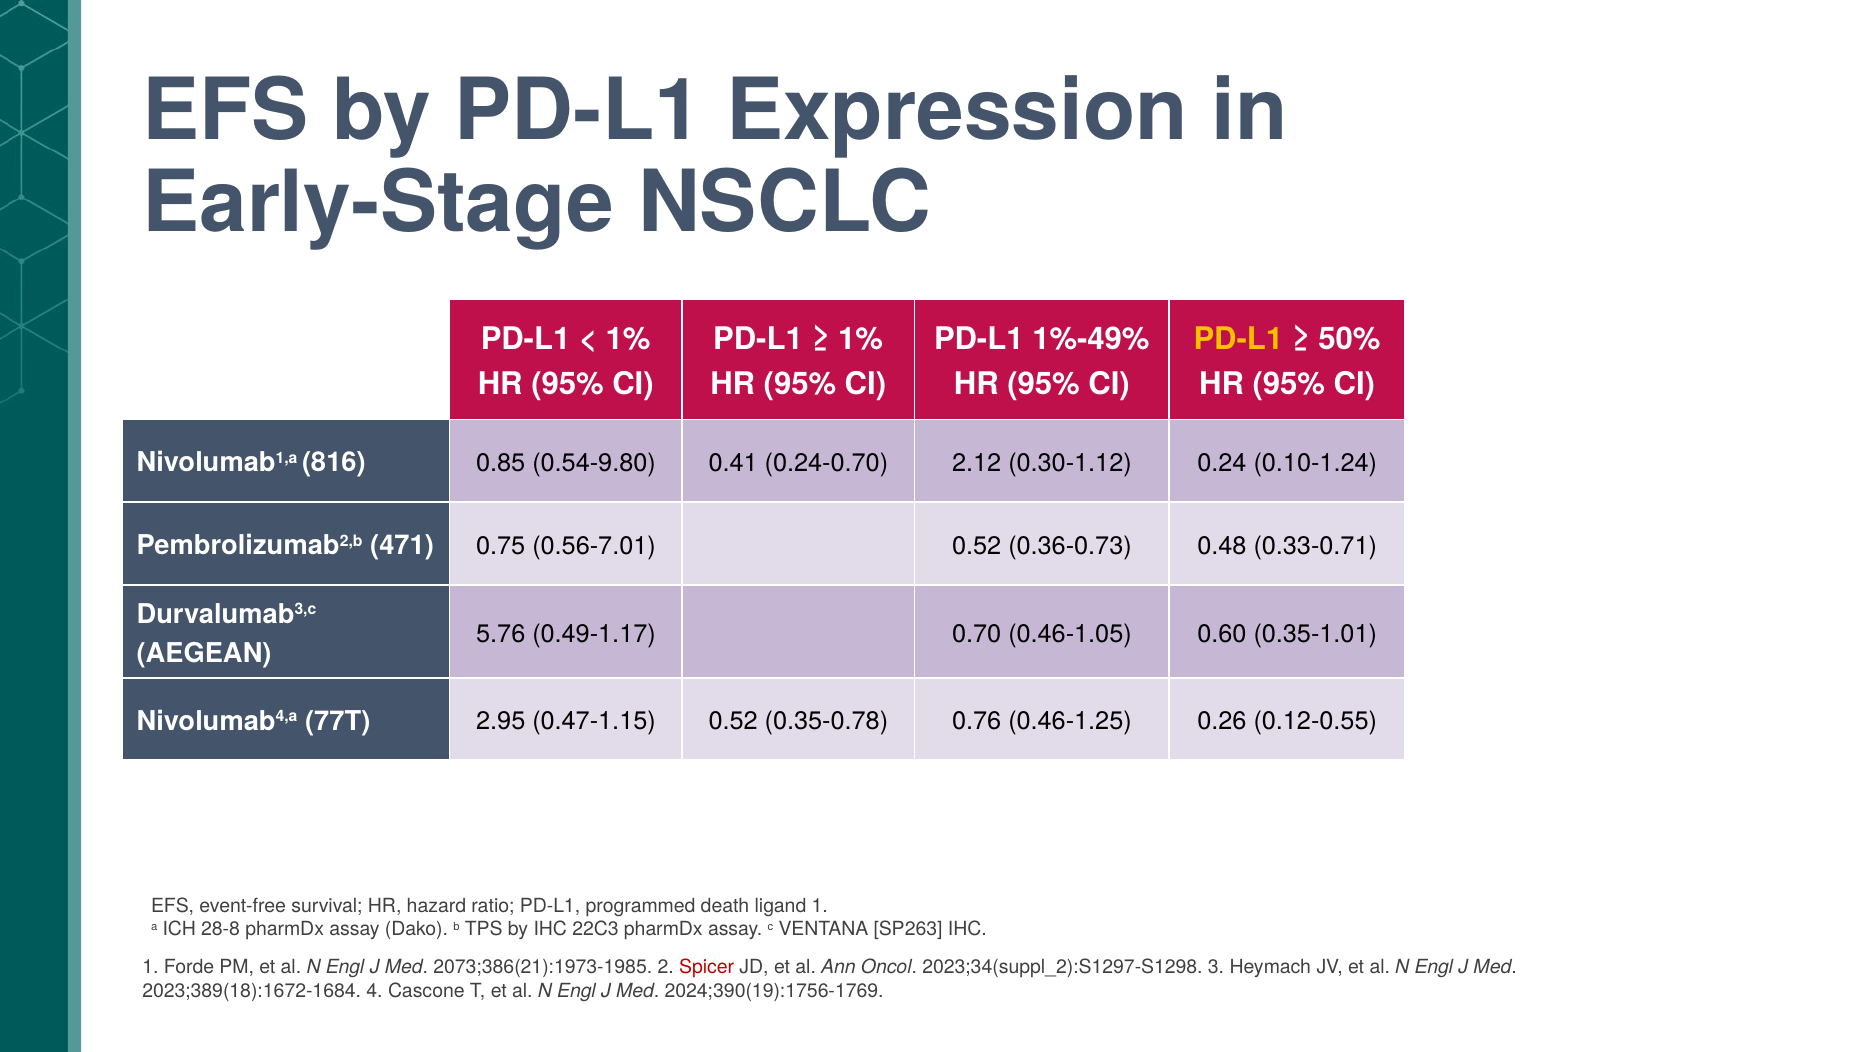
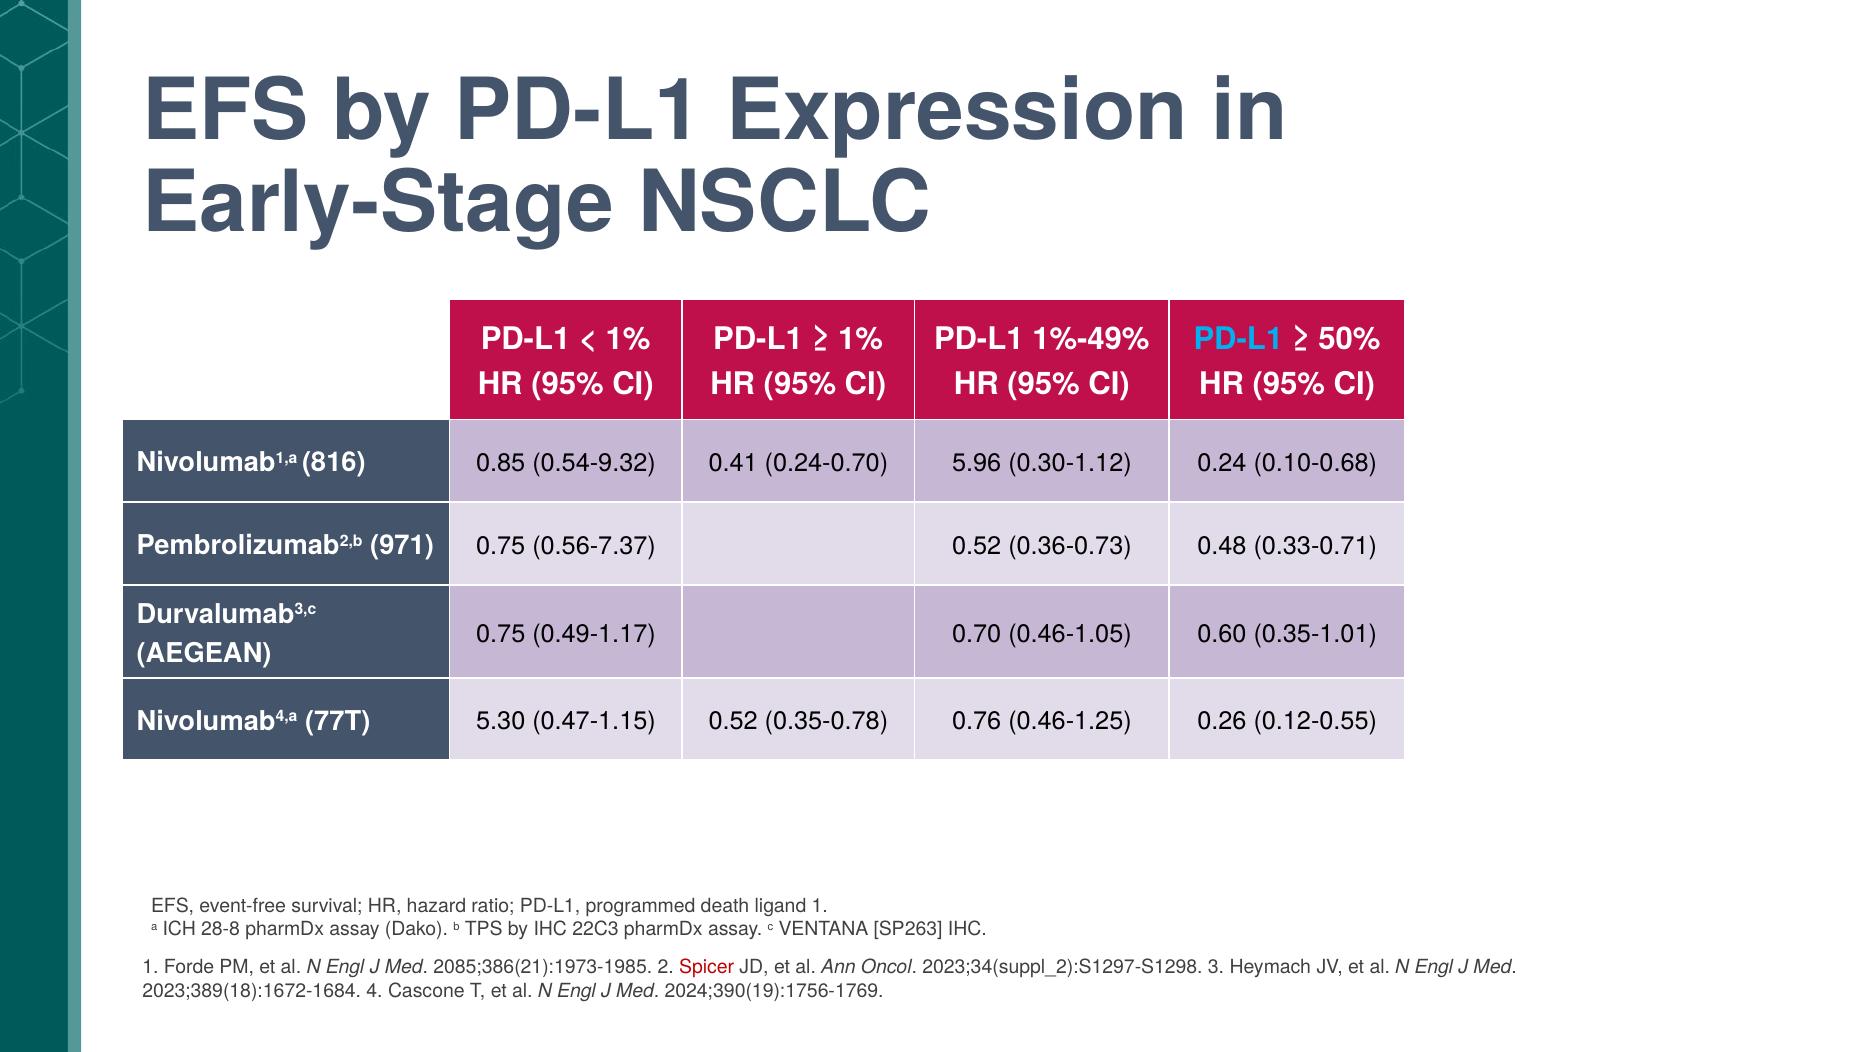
PD-L1 at (1238, 339) colour: yellow -> light blue
0.54-9.80: 0.54-9.80 -> 0.54-9.32
2.12: 2.12 -> 5.96
0.10-1.24: 0.10-1.24 -> 0.10-0.68
471: 471 -> 971
0.56-7.01: 0.56-7.01 -> 0.56-7.37
5.76 at (501, 634): 5.76 -> 0.75
2.95: 2.95 -> 5.30
2073;386(21):1973-1985: 2073;386(21):1973-1985 -> 2085;386(21):1973-1985
